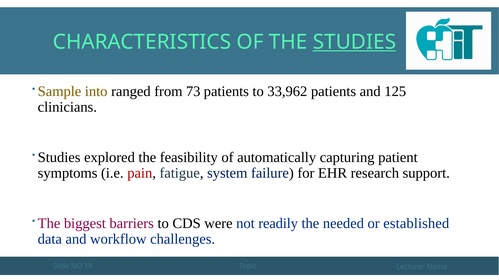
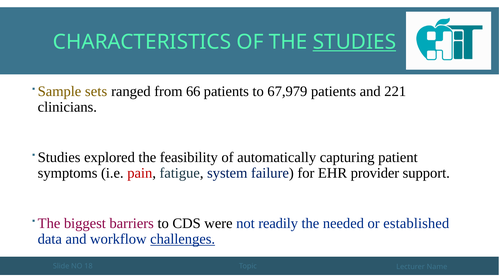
into: into -> sets
73: 73 -> 66
33,962: 33,962 -> 67,979
125: 125 -> 221
research: research -> provider
challenges underline: none -> present
